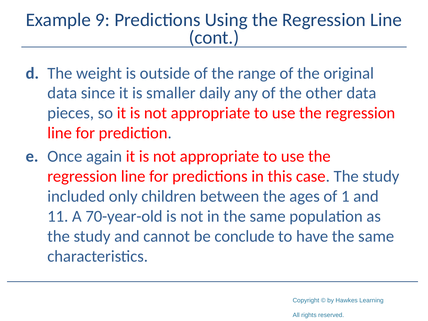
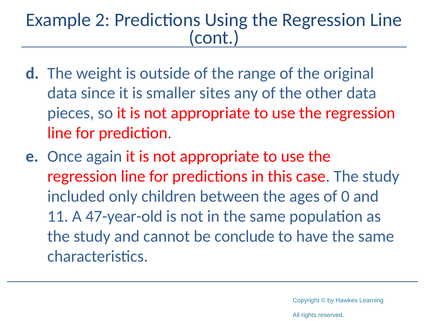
9: 9 -> 2
daily: daily -> sites
1: 1 -> 0
70-year-old: 70-year-old -> 47-year-old
